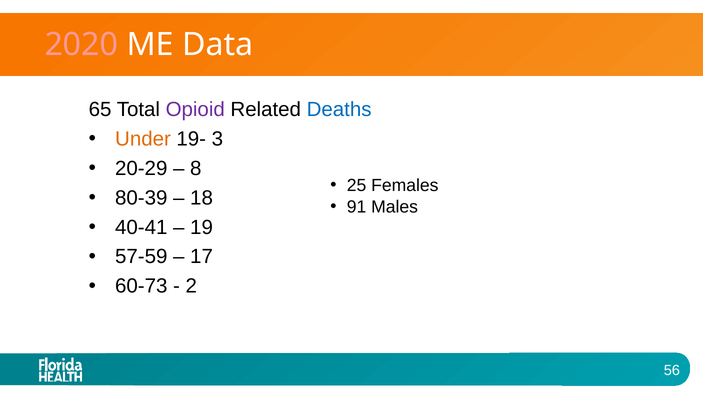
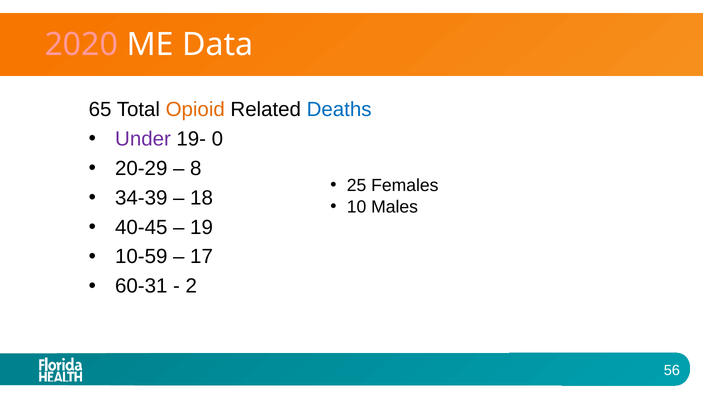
Opioid colour: purple -> orange
Under colour: orange -> purple
3: 3 -> 0
80-39: 80-39 -> 34-39
91: 91 -> 10
40-41: 40-41 -> 40-45
57-59: 57-59 -> 10-59
60-73: 60-73 -> 60-31
